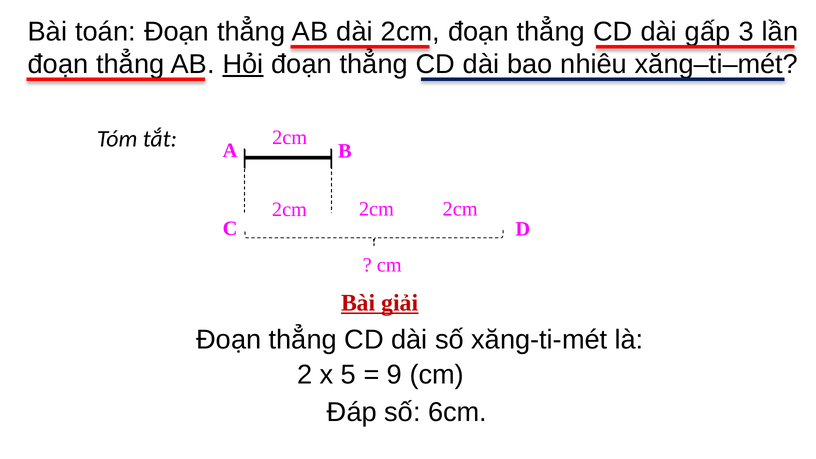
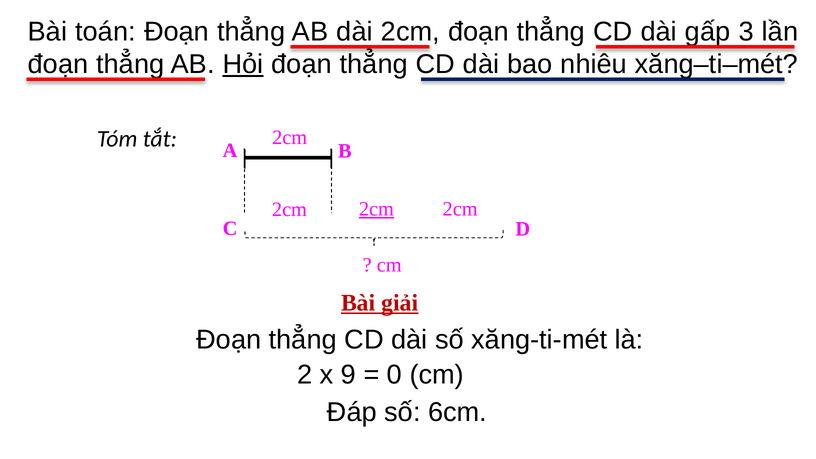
2cm at (376, 209) underline: none -> present
5: 5 -> 9
9: 9 -> 0
